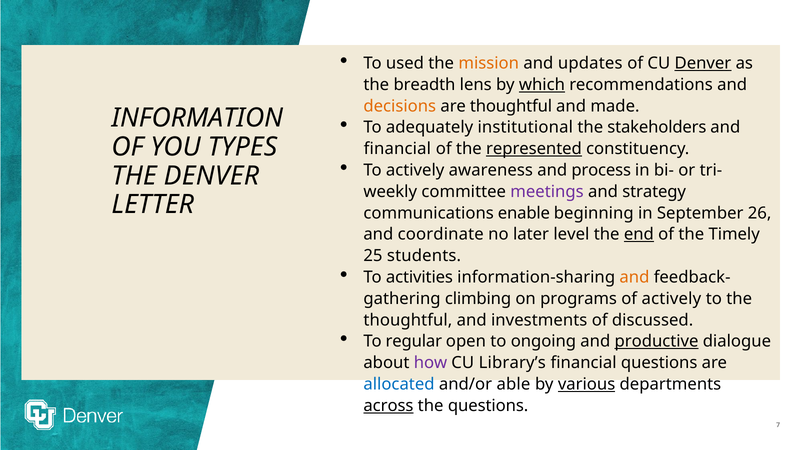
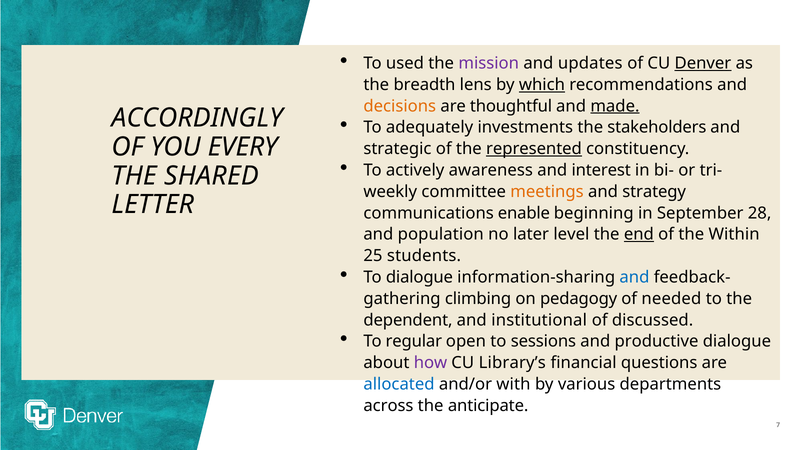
mission colour: orange -> purple
made underline: none -> present
INFORMATION: INFORMATION -> ACCORDINGLY
institutional: institutional -> investments
TYPES: TYPES -> EVERY
financial at (397, 149): financial -> strategic
process: process -> interest
THE DENVER: DENVER -> SHARED
meetings colour: purple -> orange
26: 26 -> 28
coordinate: coordinate -> population
Timely: Timely -> Within
To activities: activities -> dialogue
and at (634, 277) colour: orange -> blue
programs: programs -> pedagogy
of actively: actively -> needed
thoughtful at (408, 320): thoughtful -> dependent
investments: investments -> institutional
ongoing: ongoing -> sessions
productive underline: present -> none
able: able -> with
various underline: present -> none
across underline: present -> none
the questions: questions -> anticipate
